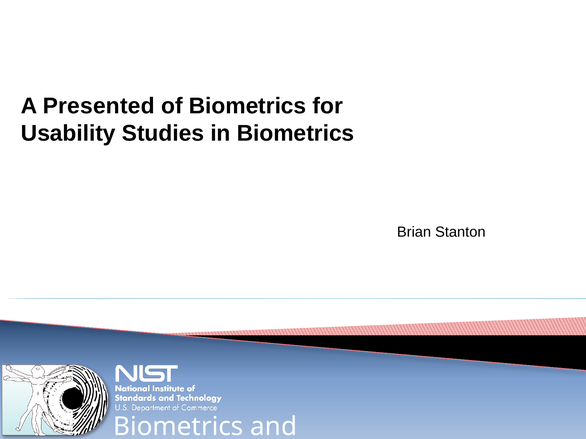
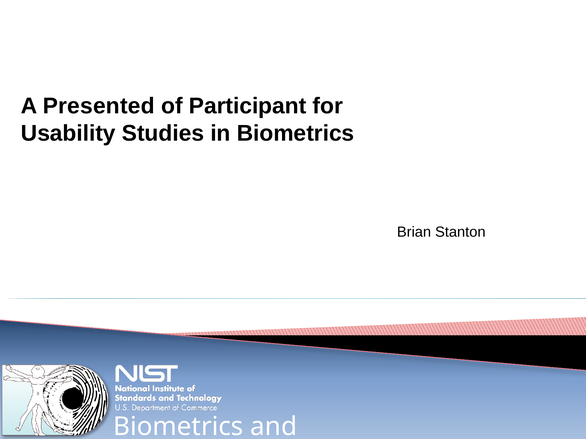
of Biometrics: Biometrics -> Participant
